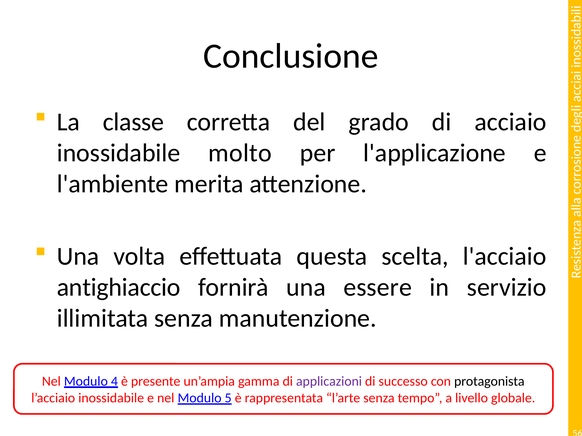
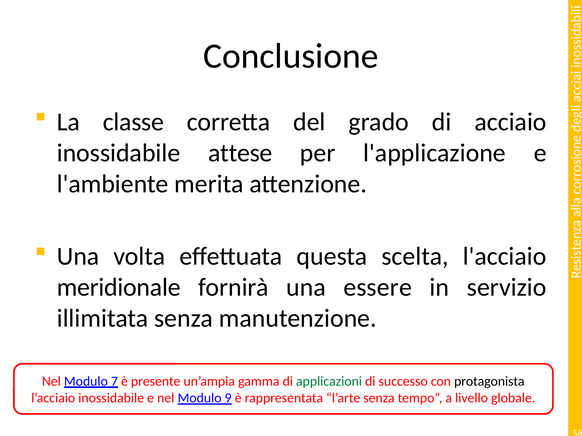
molto: molto -> attese
antighiaccio: antighiaccio -> meridionale
4: 4 -> 7
applicazioni colour: purple -> green
5: 5 -> 9
